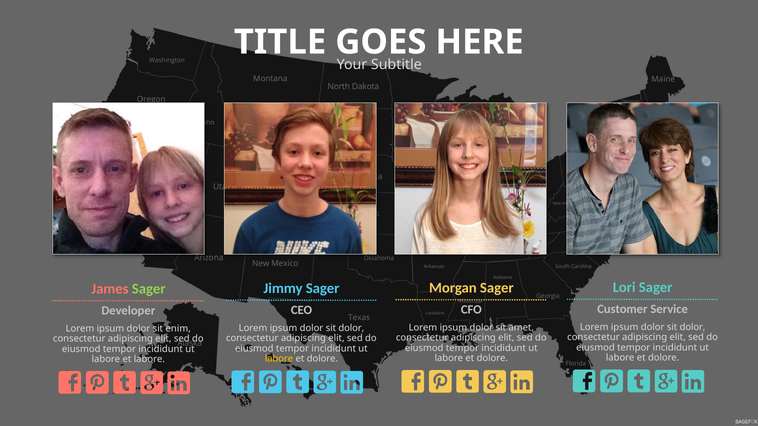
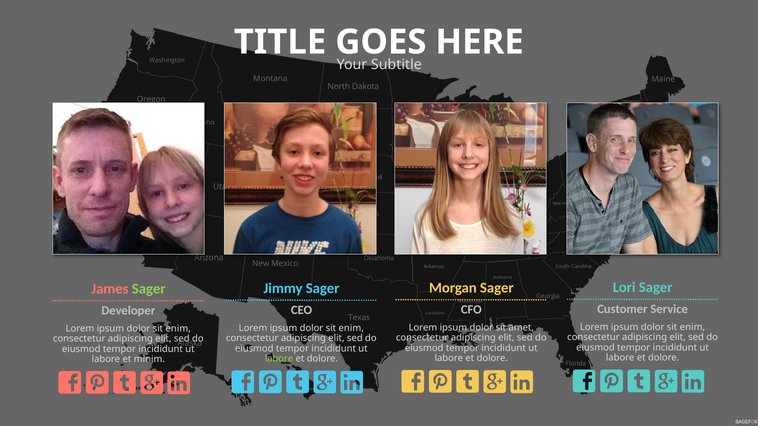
dolor at (693, 327): dolor -> enim
dolor at (351, 328): dolor -> enim
labore at (279, 359) colour: yellow -> light green
et labore: labore -> minim
